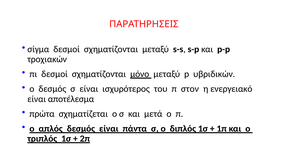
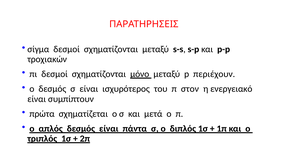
υβριδικών: υβριδικών -> περιέχουν
αποτέλεσμα: αποτέλεσμα -> συμπίπτουν
